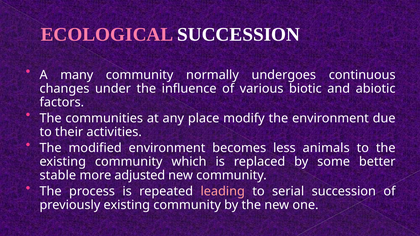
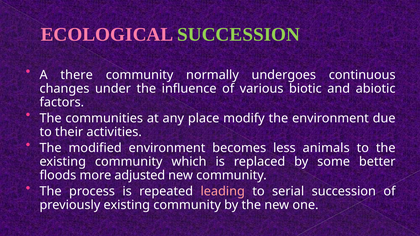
SUCCESSION at (239, 35) colour: white -> light green
many: many -> there
stable: stable -> floods
